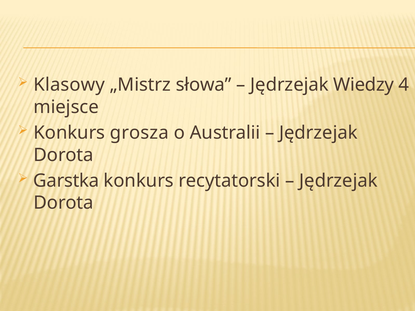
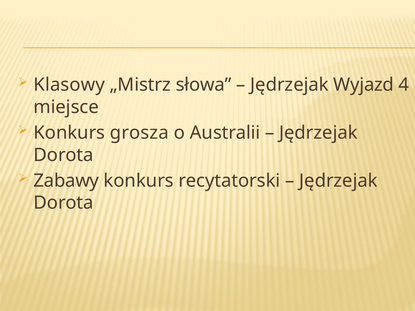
Wiedzy: Wiedzy -> Wyjazd
Garstka: Garstka -> Zabawy
